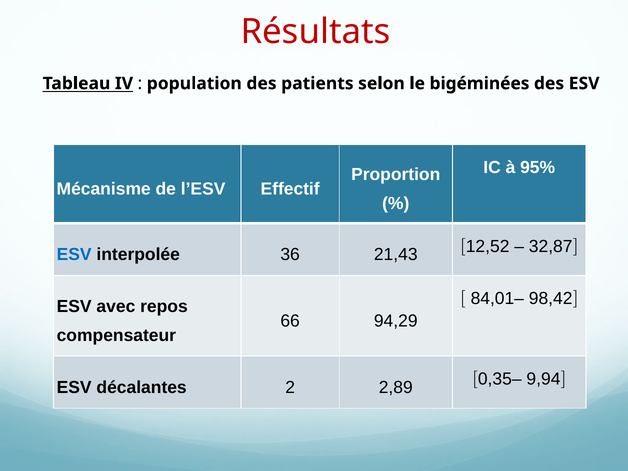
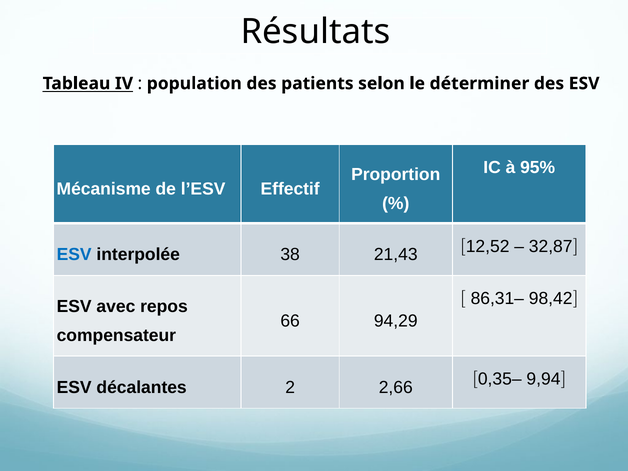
Résultats colour: red -> black
bigéminées: bigéminées -> déterminer
36: 36 -> 38
84,01–: 84,01– -> 86,31–
2,89: 2,89 -> 2,66
